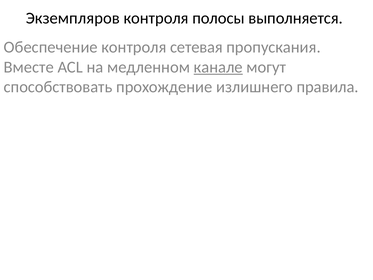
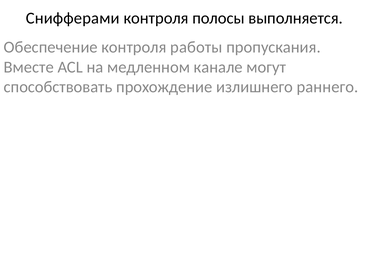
Экземпляров: Экземпляров -> Снифферами
сетевая: сетевая -> работы
канале underline: present -> none
правила: правила -> раннего
